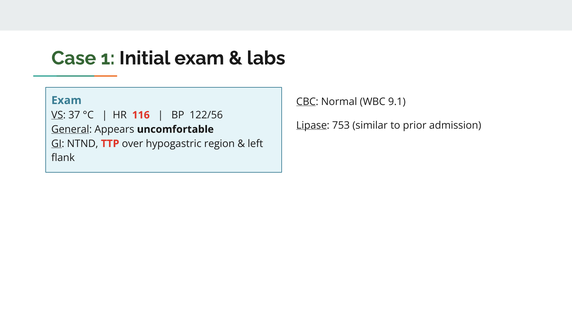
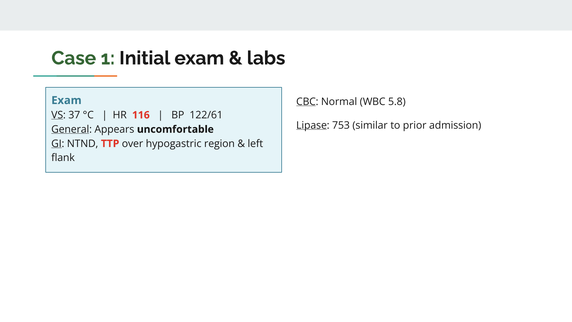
9.1: 9.1 -> 5.8
122/56: 122/56 -> 122/61
